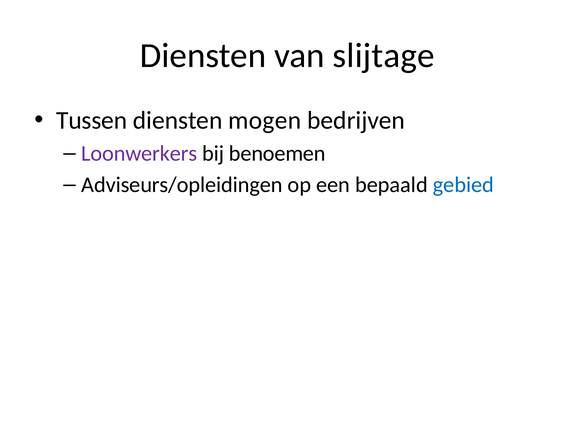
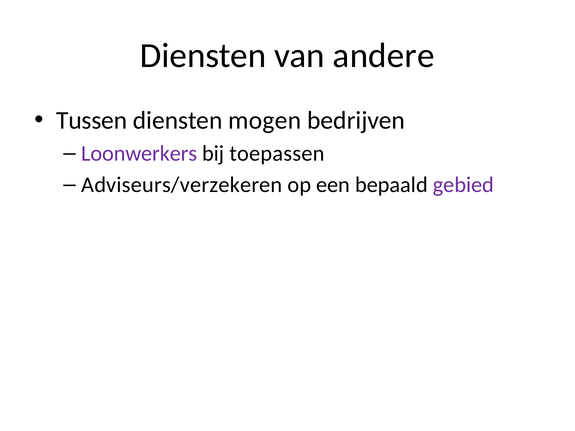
slijtage: slijtage -> andere
benoemen: benoemen -> toepassen
Adviseurs/opleidingen: Adviseurs/opleidingen -> Adviseurs/verzekeren
gebied colour: blue -> purple
